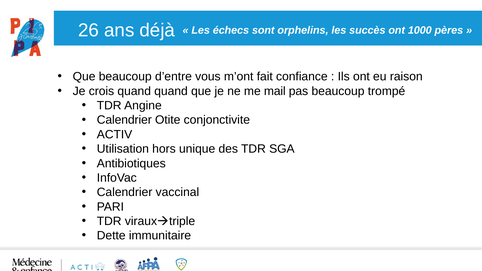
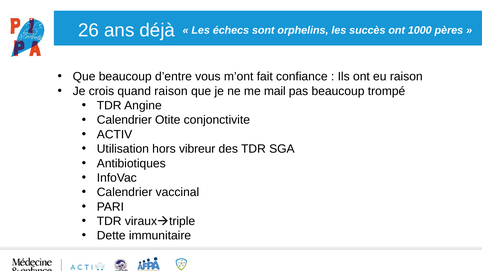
quand quand: quand -> raison
unique: unique -> vibreur
